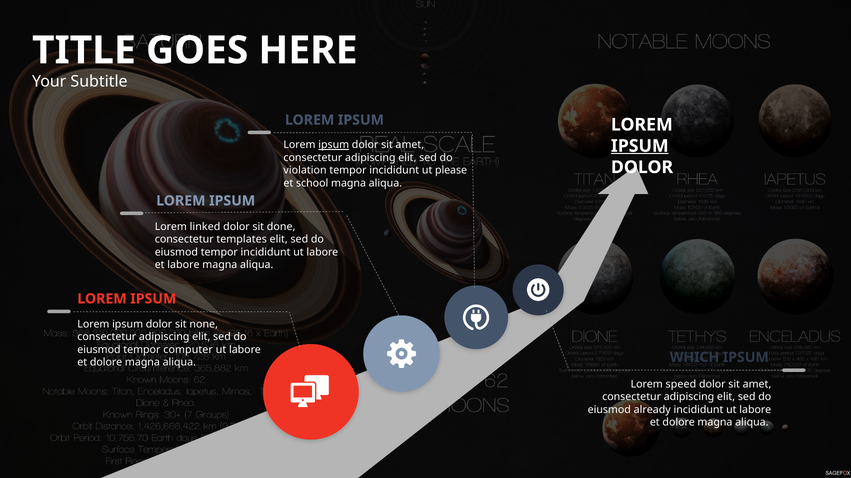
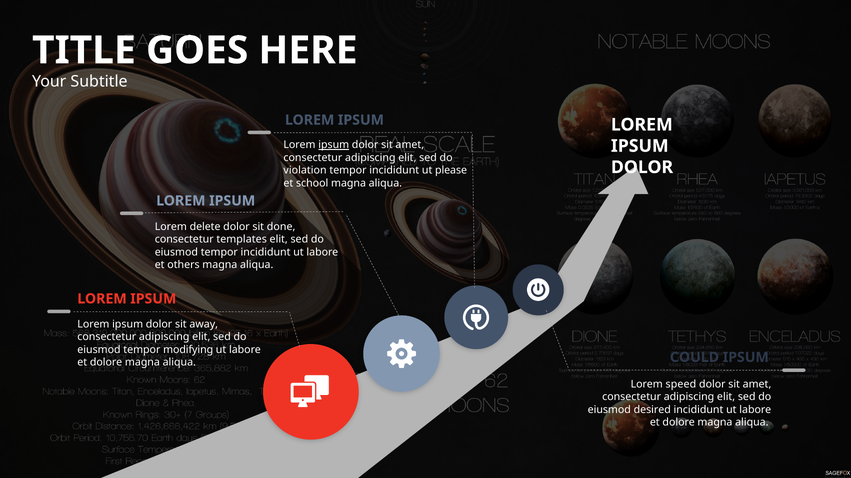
IPSUM at (640, 146) underline: present -> none
linked: linked -> delete
et labore: labore -> others
none: none -> away
computer: computer -> modifying
WHICH: WHICH -> COULD
already: already -> desired
